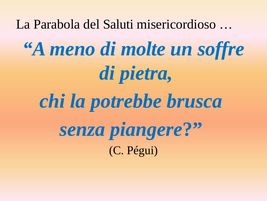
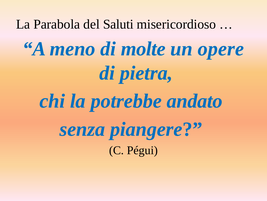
soffre: soffre -> opere
brusca: brusca -> andato
